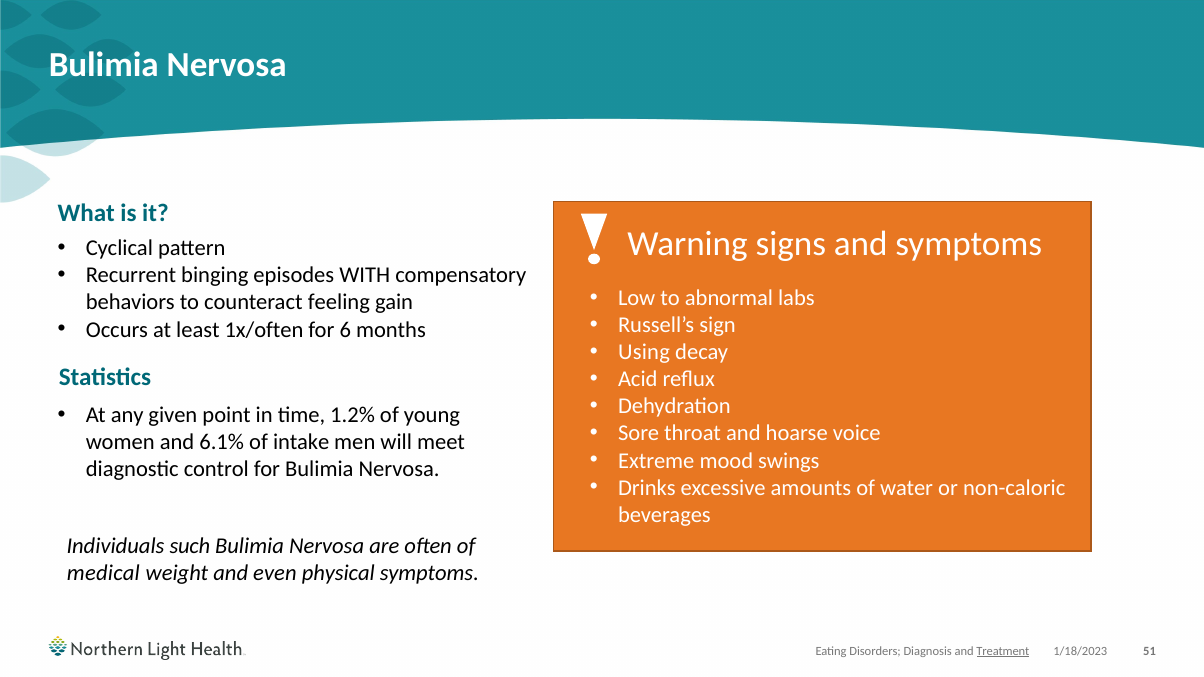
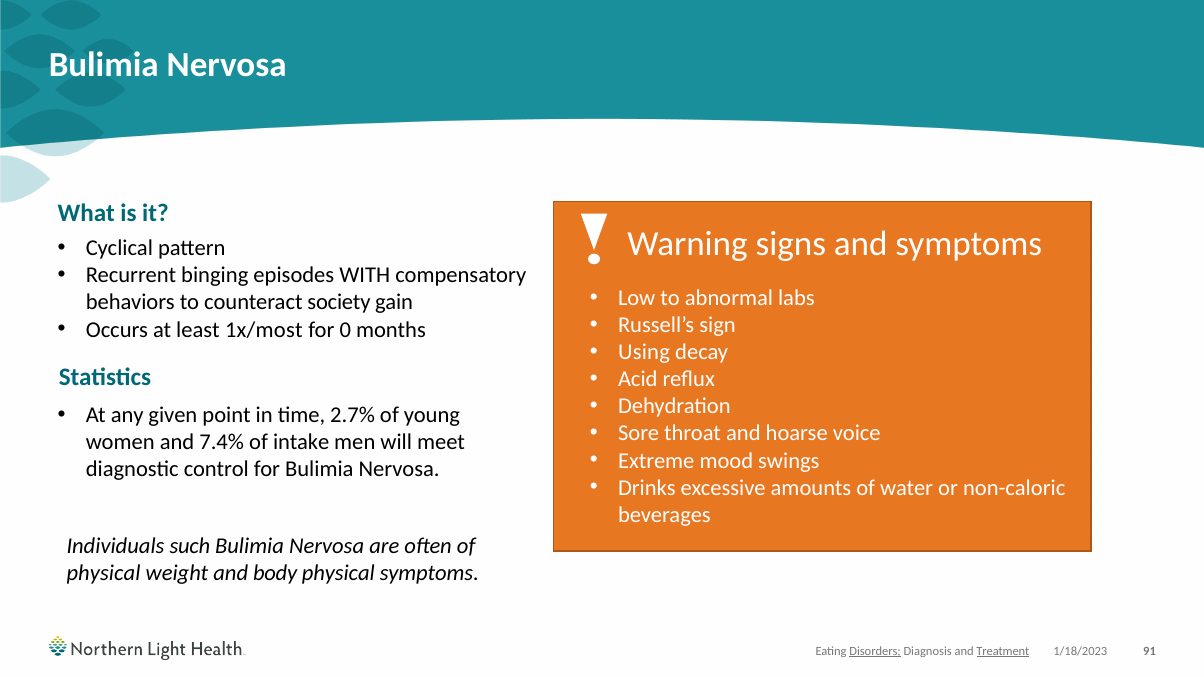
feeling: feeling -> society
1x/often: 1x/often -> 1x/most
6: 6 -> 0
1.2%: 1.2% -> 2.7%
6.1%: 6.1% -> 7.4%
medical at (103, 573): medical -> physical
even: even -> body
Disorders underline: none -> present
51: 51 -> 91
